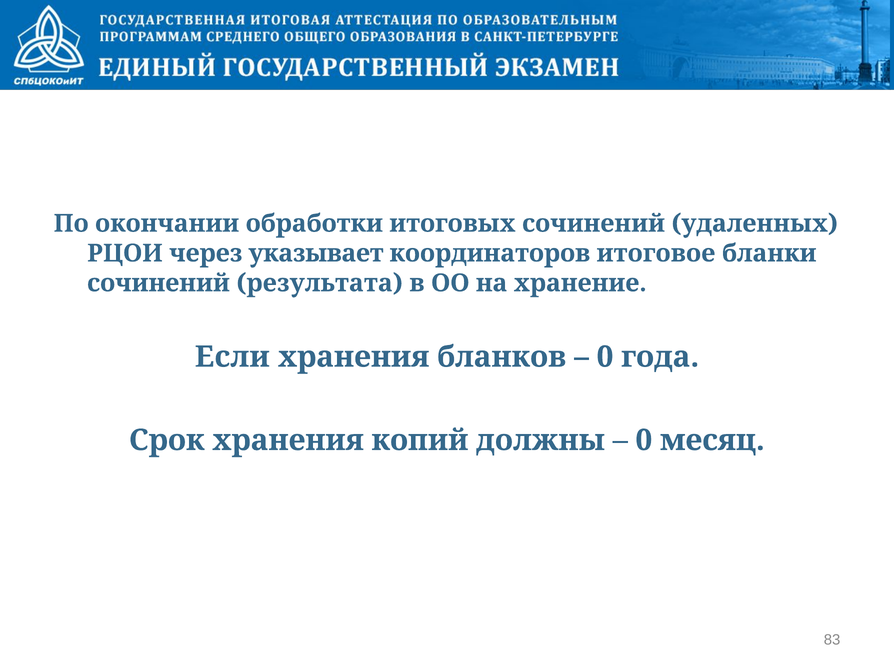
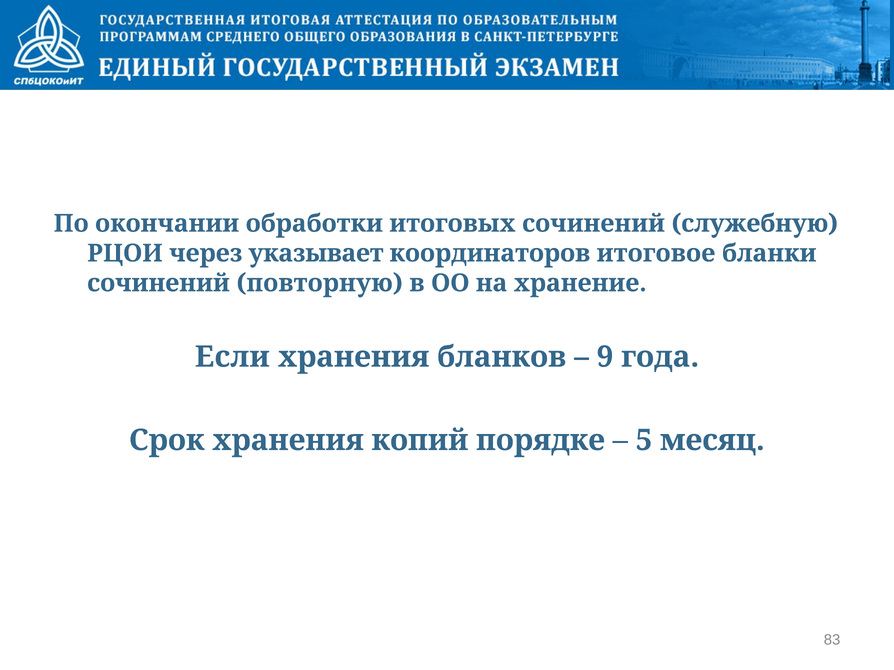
удаленных: удаленных -> служебную
результата: результата -> повторную
0 at (605, 357): 0 -> 9
должны: должны -> порядке
0 at (644, 441): 0 -> 5
